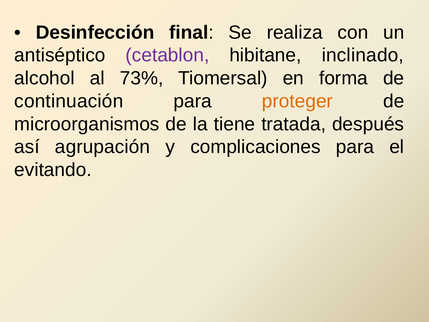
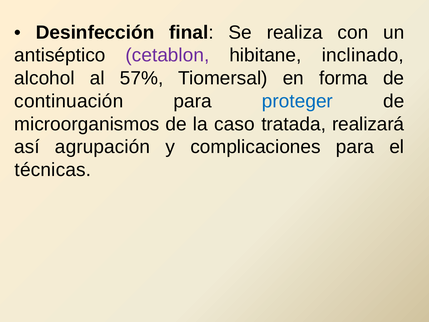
73%: 73% -> 57%
proteger colour: orange -> blue
tiene: tiene -> caso
después: después -> realizará
evitando: evitando -> técnicas
